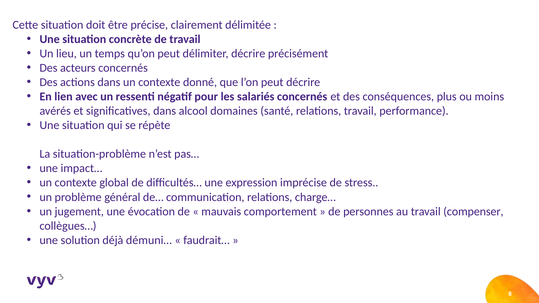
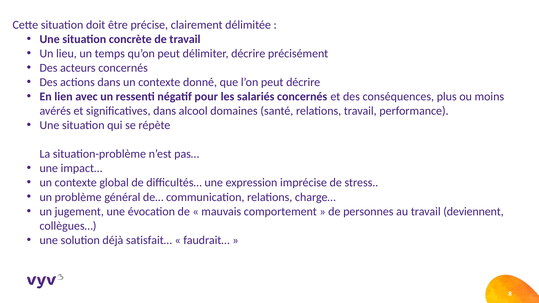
compenser: compenser -> deviennent
démuni…: démuni… -> satisfait…
